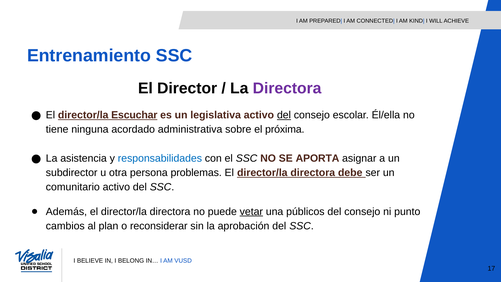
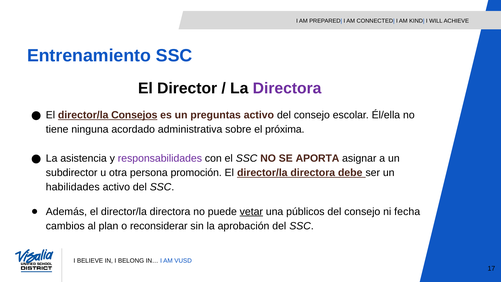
Escuchar: Escuchar -> Consejos
legislativa: legislativa -> preguntas
del at (284, 115) underline: present -> none
responsabilidades colour: blue -> purple
problemas: problemas -> promoción
comunitario: comunitario -> habilidades
punto: punto -> fecha
